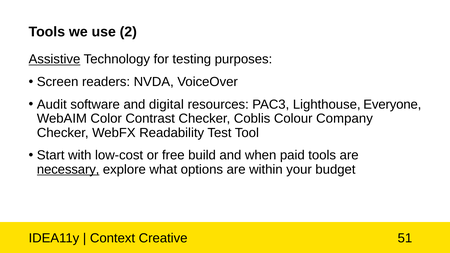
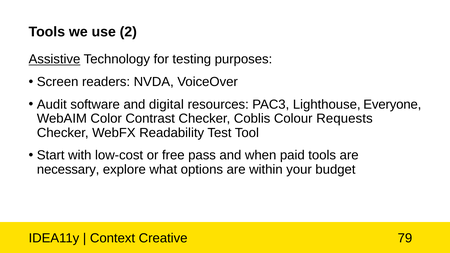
Company: Company -> Requests
build: build -> pass
necessary underline: present -> none
51: 51 -> 79
